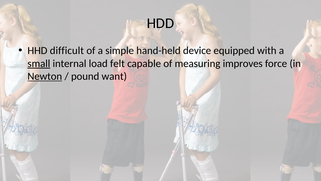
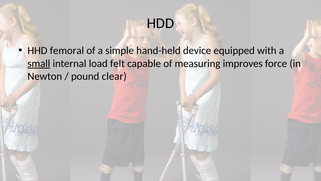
difficult: difficult -> femoral
Newton underline: present -> none
want: want -> clear
